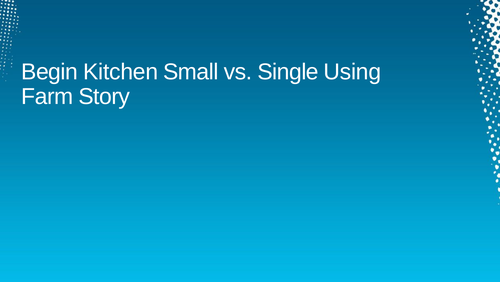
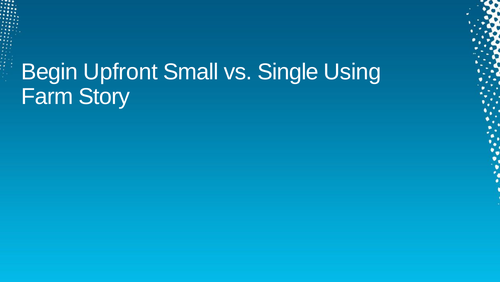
Kitchen: Kitchen -> Upfront
